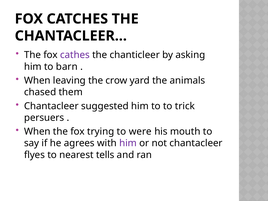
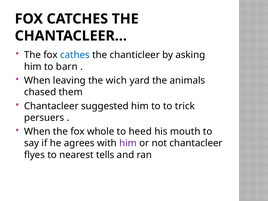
cathes colour: purple -> blue
crow: crow -> wich
trying: trying -> whole
were: were -> heed
